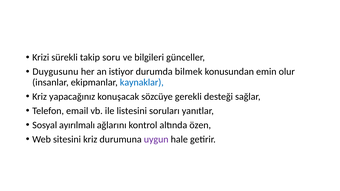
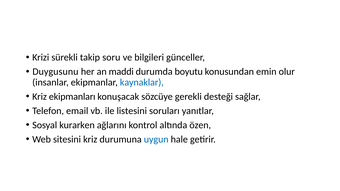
istiyor: istiyor -> maddi
bilmek: bilmek -> boyutu
yapacağınız: yapacağınız -> ekipmanları
ayırılmalı: ayırılmalı -> kurarken
uygun colour: purple -> blue
